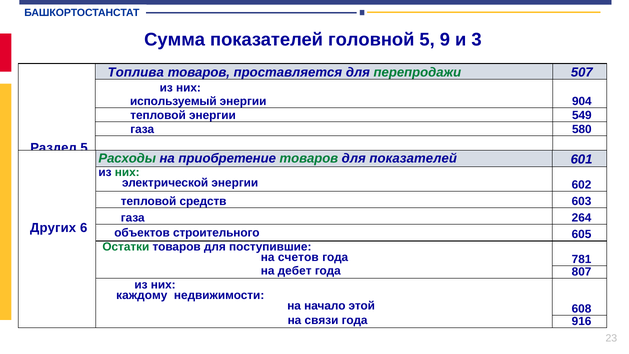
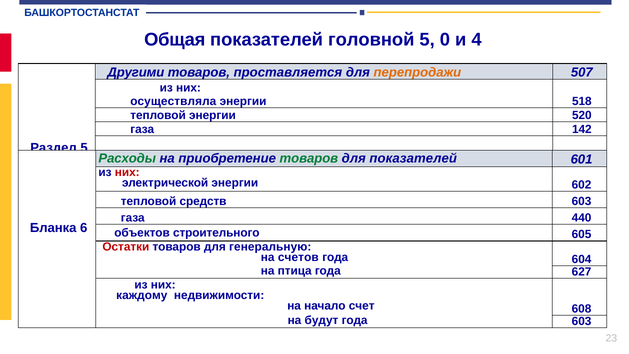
Сумма: Сумма -> Общая
9: 9 -> 0
3: 3 -> 4
Топлива: Топлива -> Другими
перепродажи colour: green -> orange
используемый: используемый -> осуществляла
904: 904 -> 518
549: 549 -> 520
580: 580 -> 142
них at (127, 172) colour: green -> red
264: 264 -> 440
Других: Других -> Бланка
Остатки colour: green -> red
поступившие: поступившие -> генеральную
781: 781 -> 604
дебет: дебет -> птица
807: 807 -> 627
этой: этой -> счет
связи: связи -> будут
года 916: 916 -> 603
